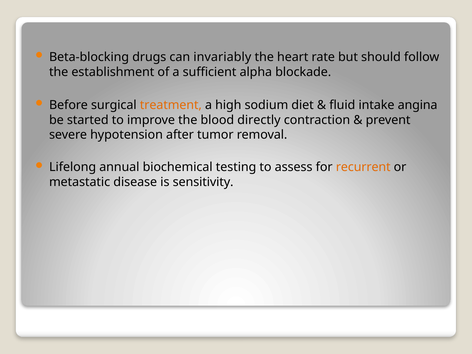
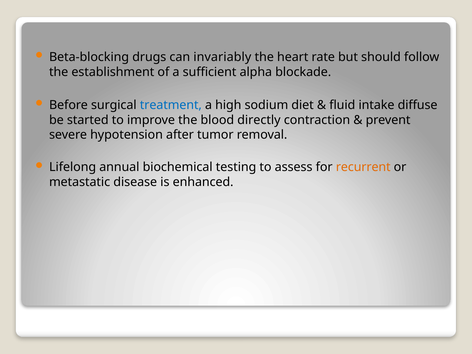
treatment colour: orange -> blue
angina: angina -> diffuse
sensitivity: sensitivity -> enhanced
